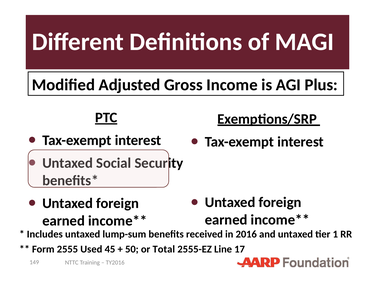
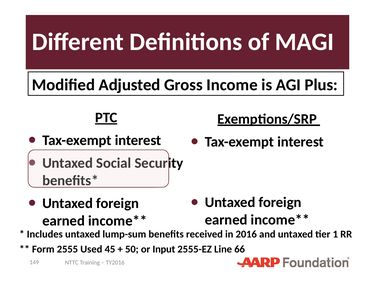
Total: Total -> Input
17: 17 -> 66
